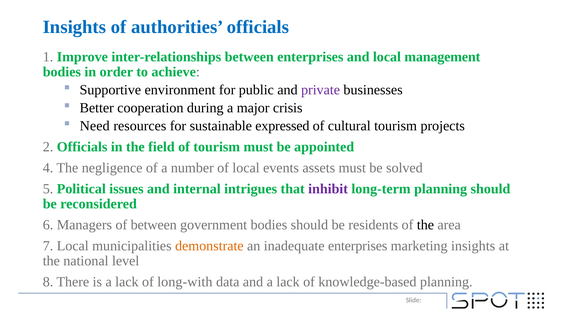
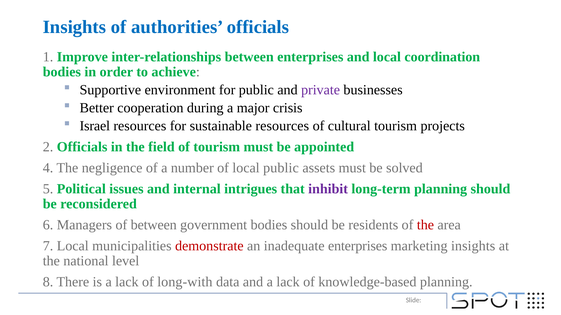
management: management -> coordination
Need: Need -> Israel
sustainable expressed: expressed -> resources
local events: events -> public
the at (425, 225) colour: black -> red
demonstrate colour: orange -> red
